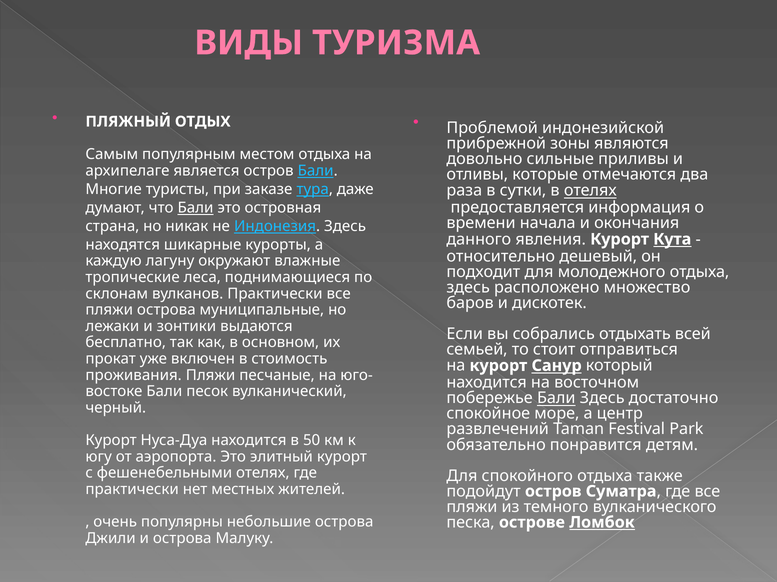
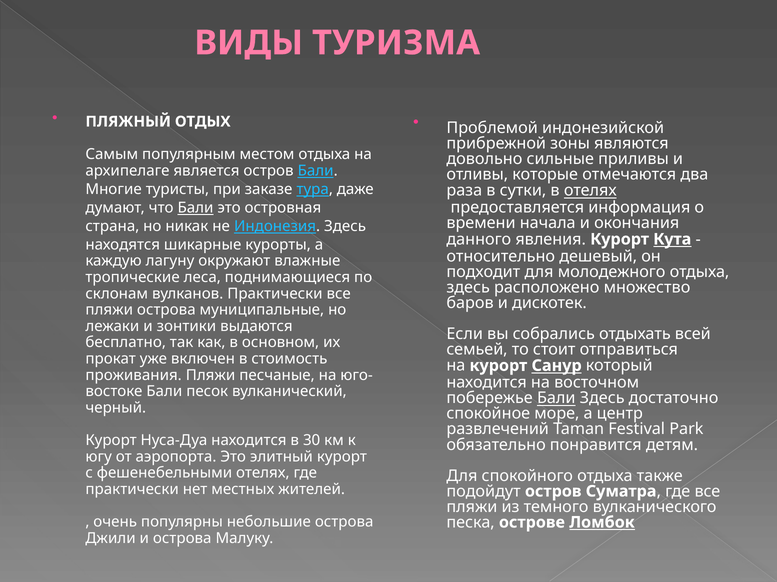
50: 50 -> 30
